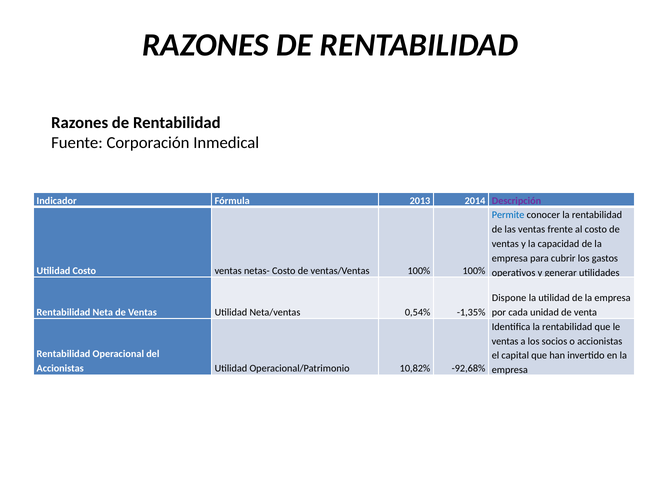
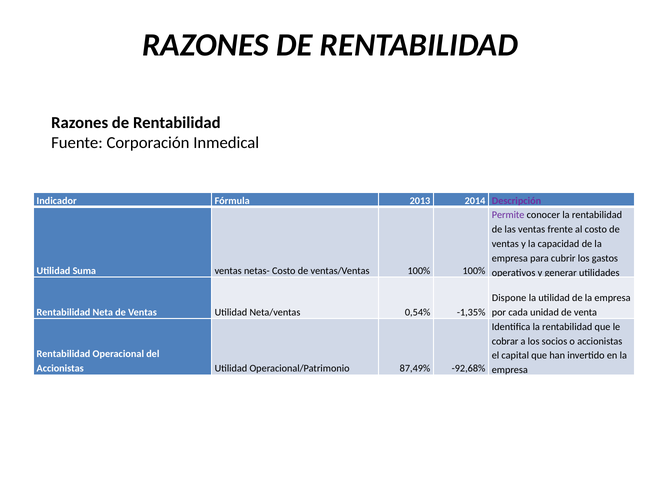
Permite colour: blue -> purple
Utilidad Costo: Costo -> Suma
ventas at (505, 341): ventas -> cobrar
10,82%: 10,82% -> 87,49%
